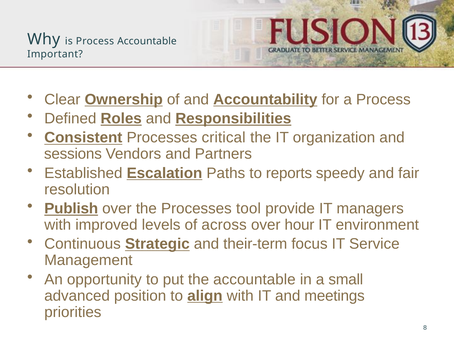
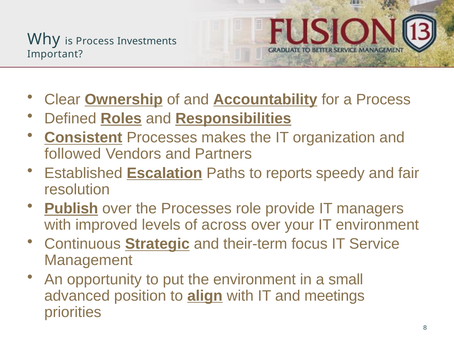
Process Accountable: Accountable -> Investments
critical: critical -> makes
sessions: sessions -> followed
tool: tool -> role
hour: hour -> your
the accountable: accountable -> environment
